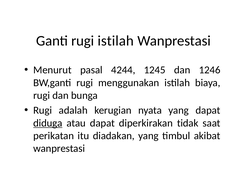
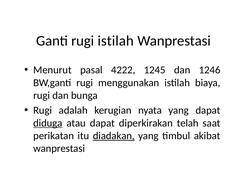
4244: 4244 -> 4222
tidak: tidak -> telah
diadakan underline: none -> present
